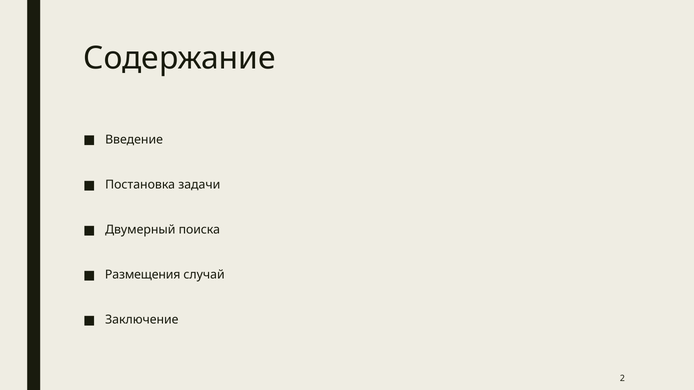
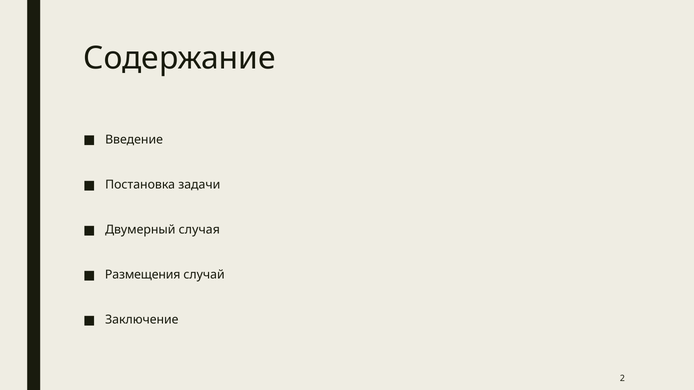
поиска: поиска -> случая
